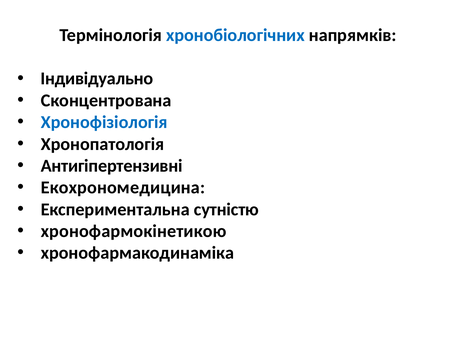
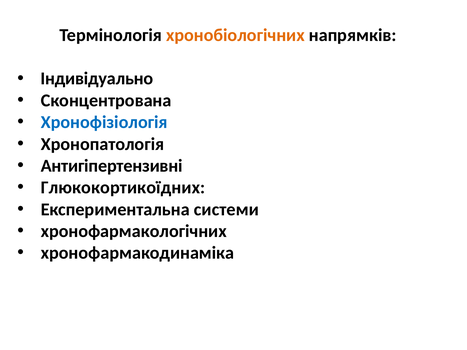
хронобіологічних colour: blue -> orange
Екохрономедицина: Екохрономедицина -> Глюкокортикоїдних
сутністю: сутністю -> системи
хронофармокінетикою: хронофармокінетикою -> хронофармакологічних
